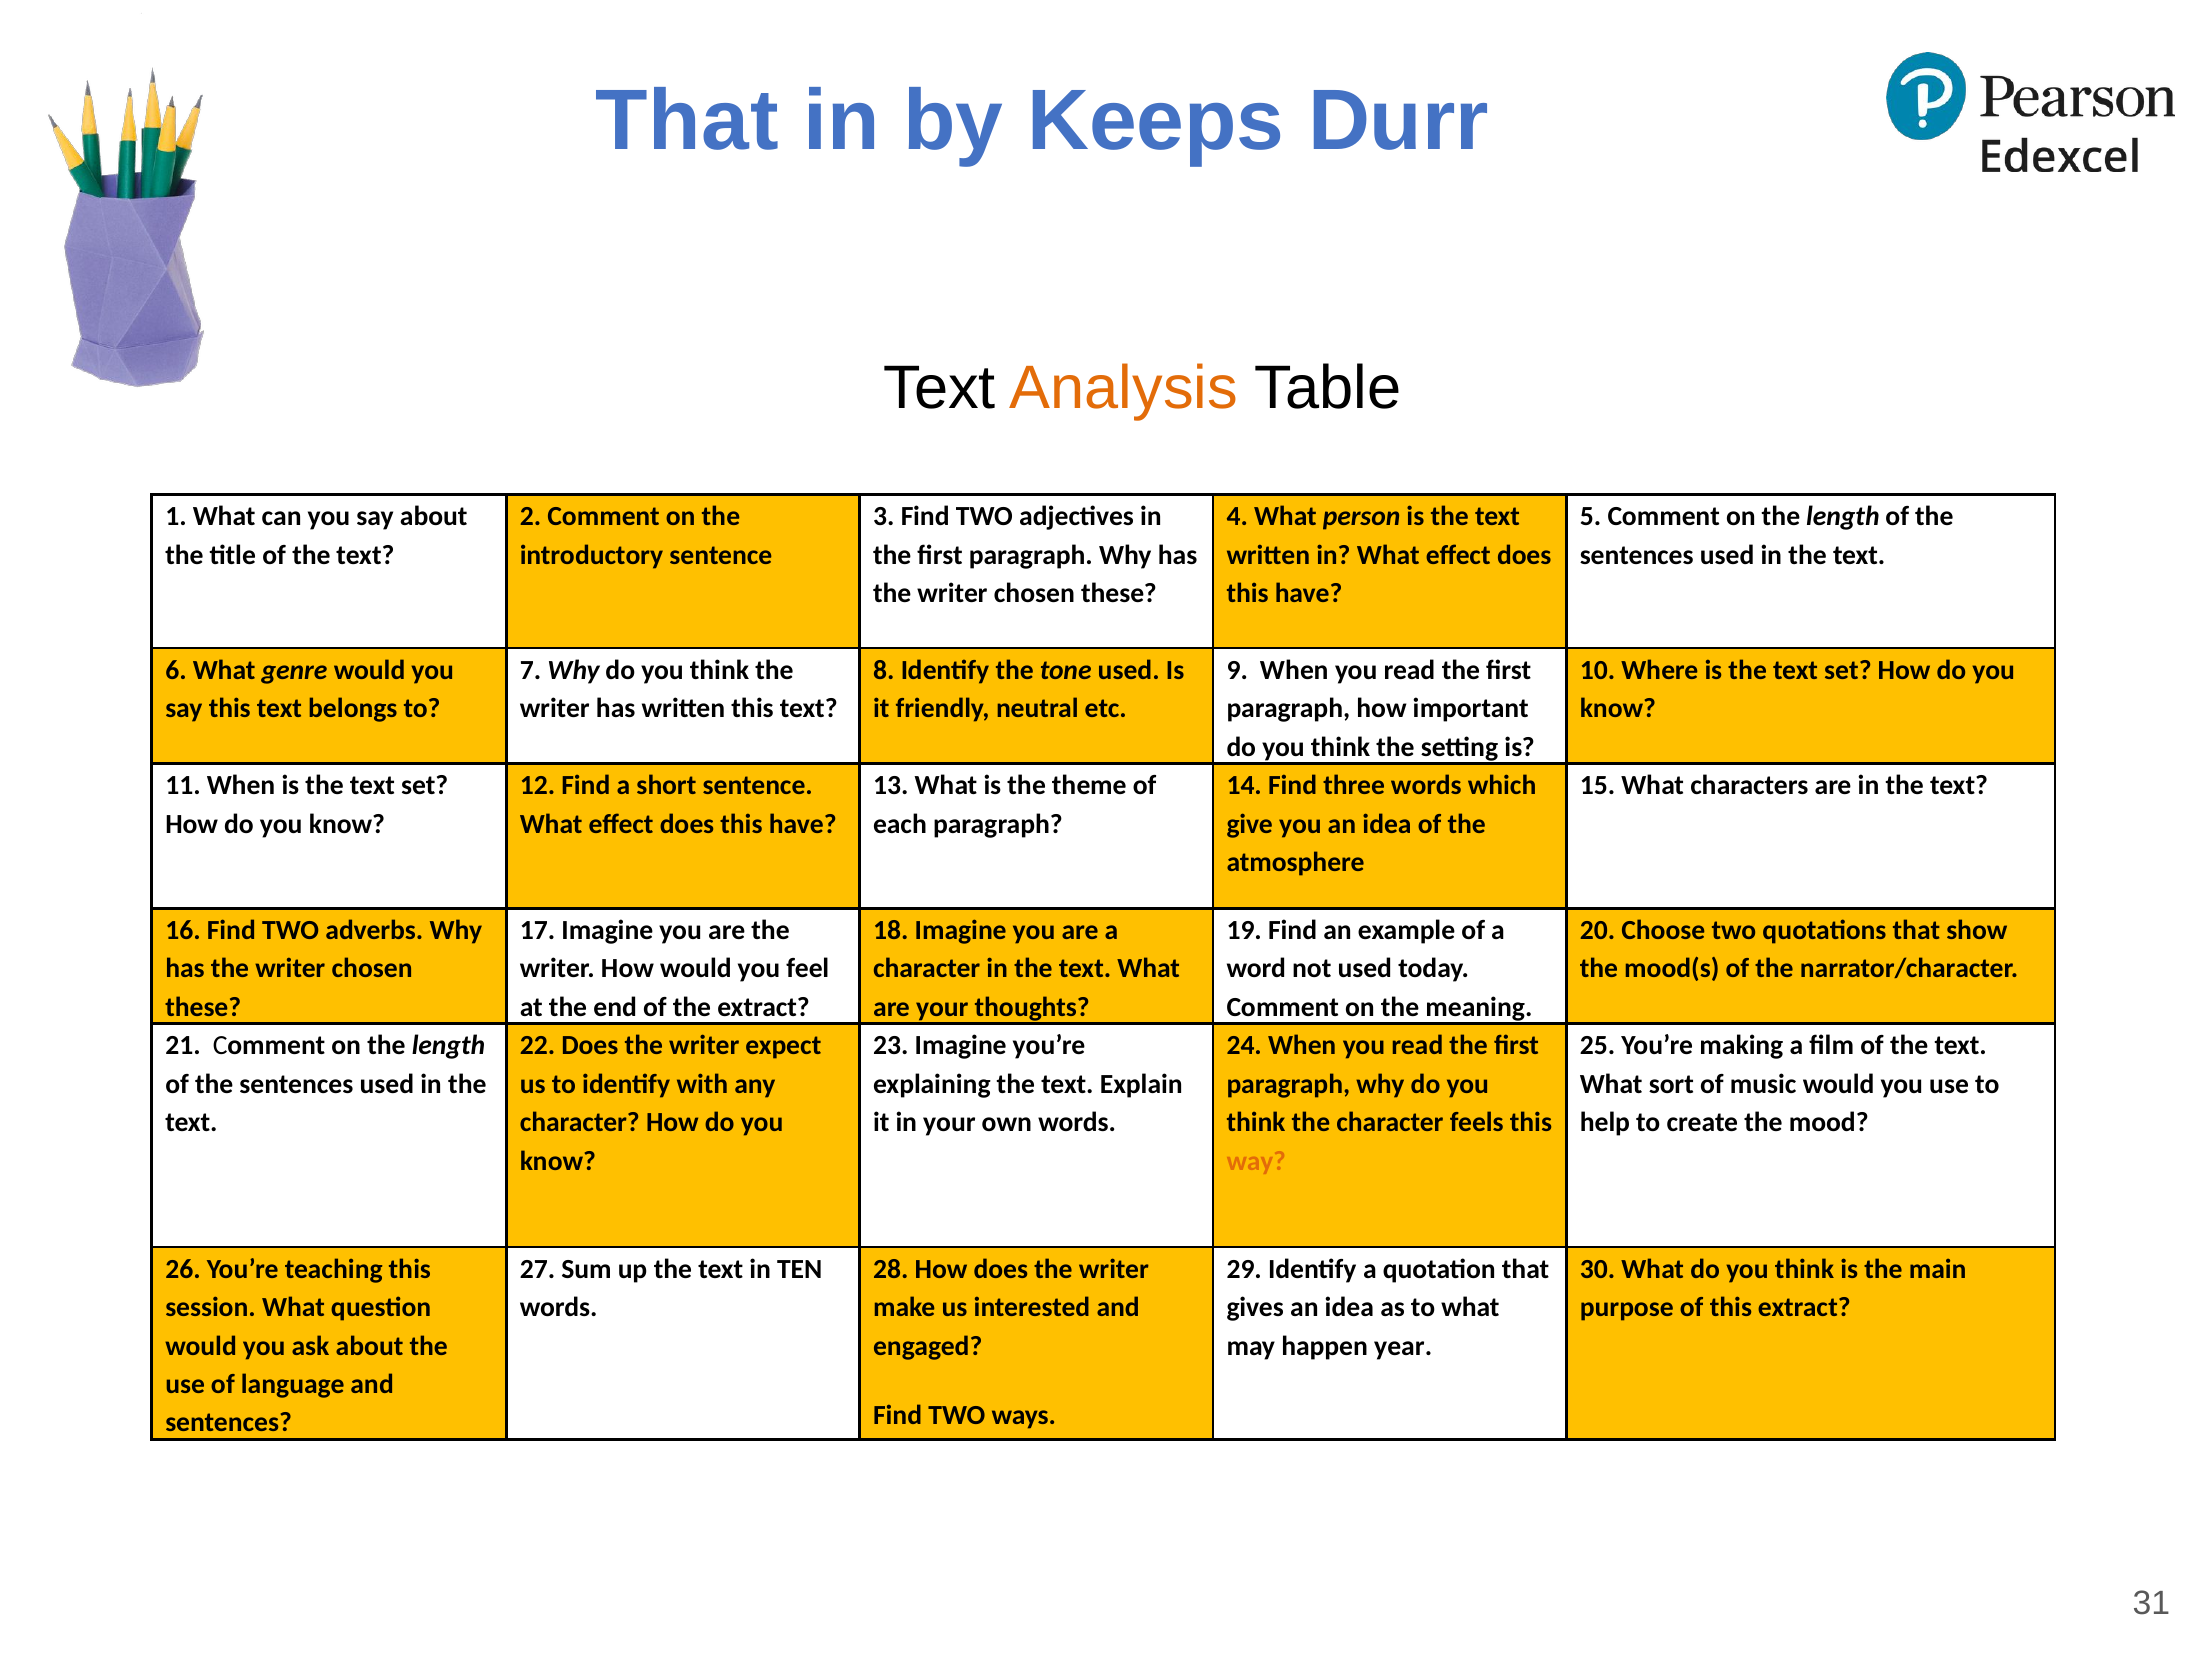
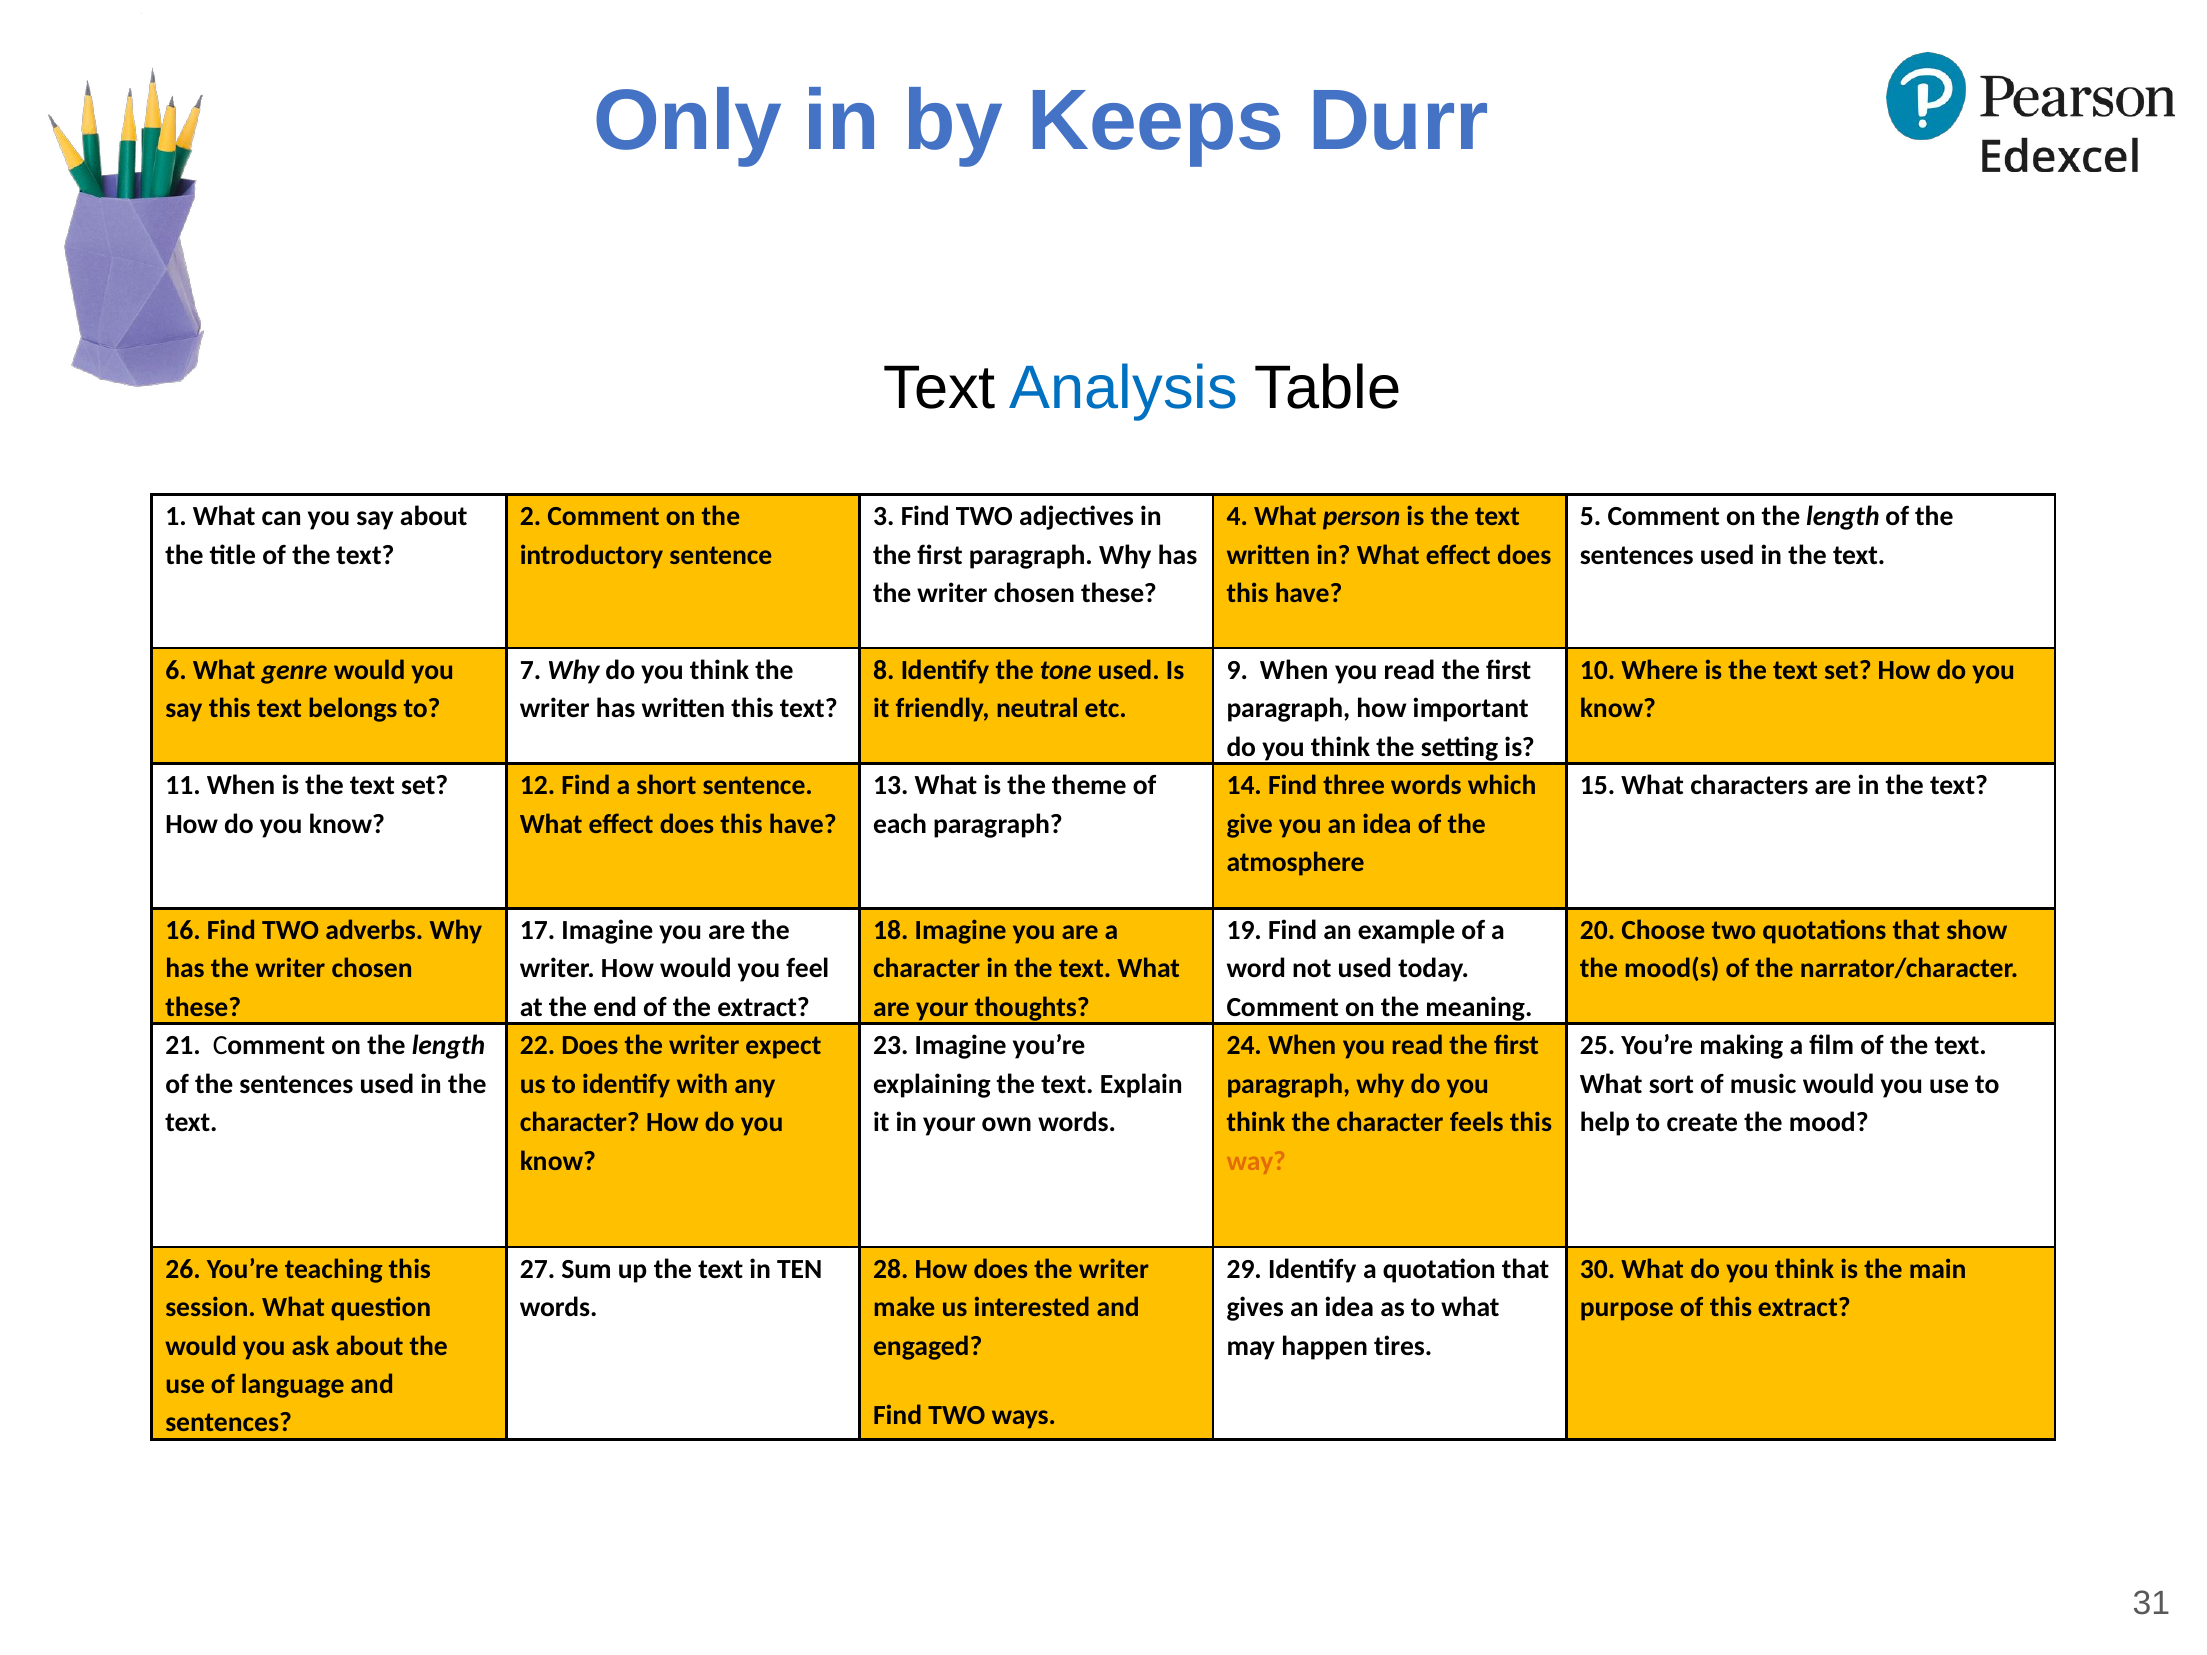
That at (687, 121): That -> Only
Analysis colour: orange -> blue
year: year -> tires
